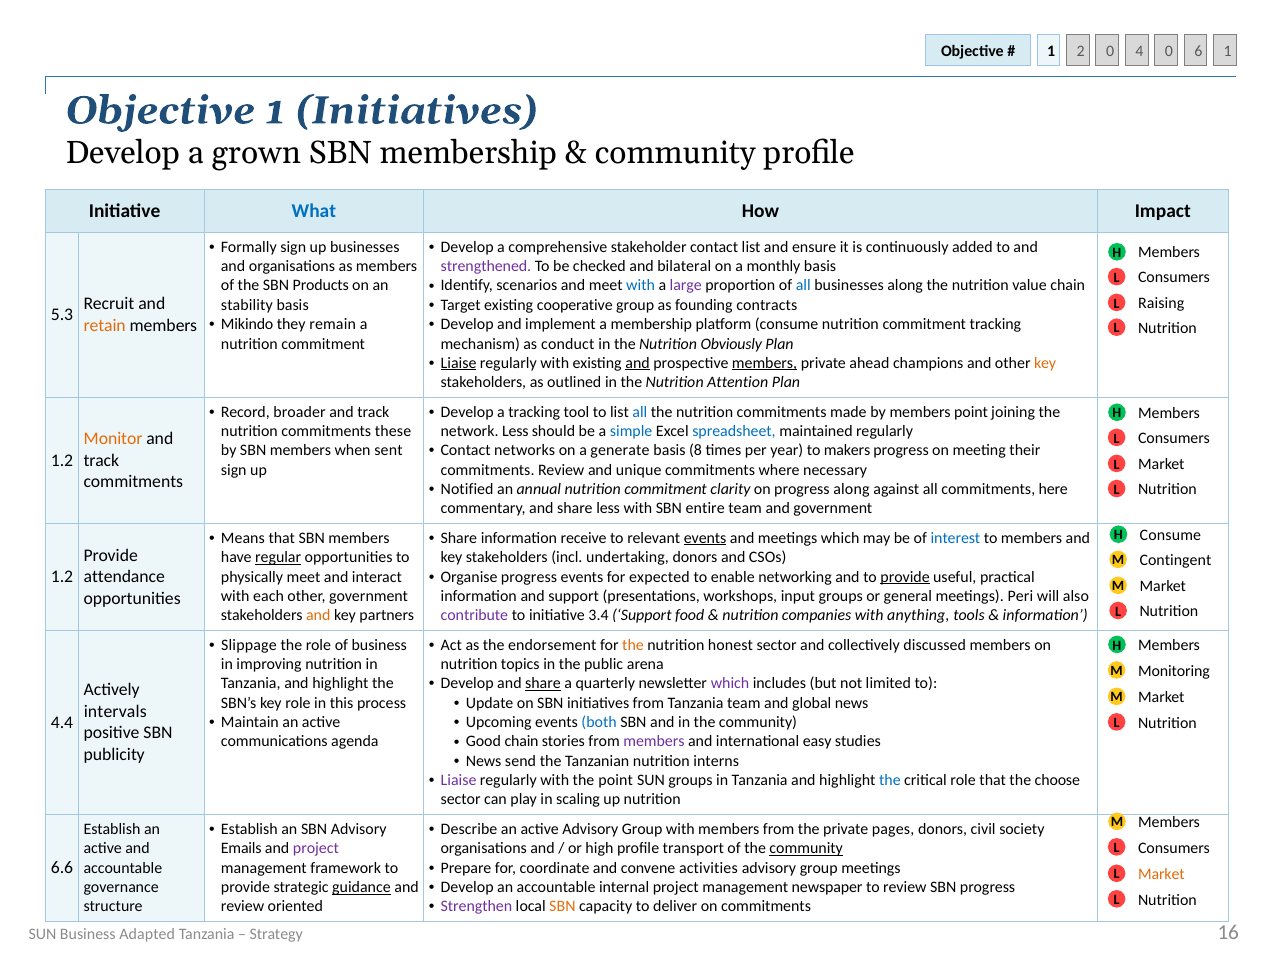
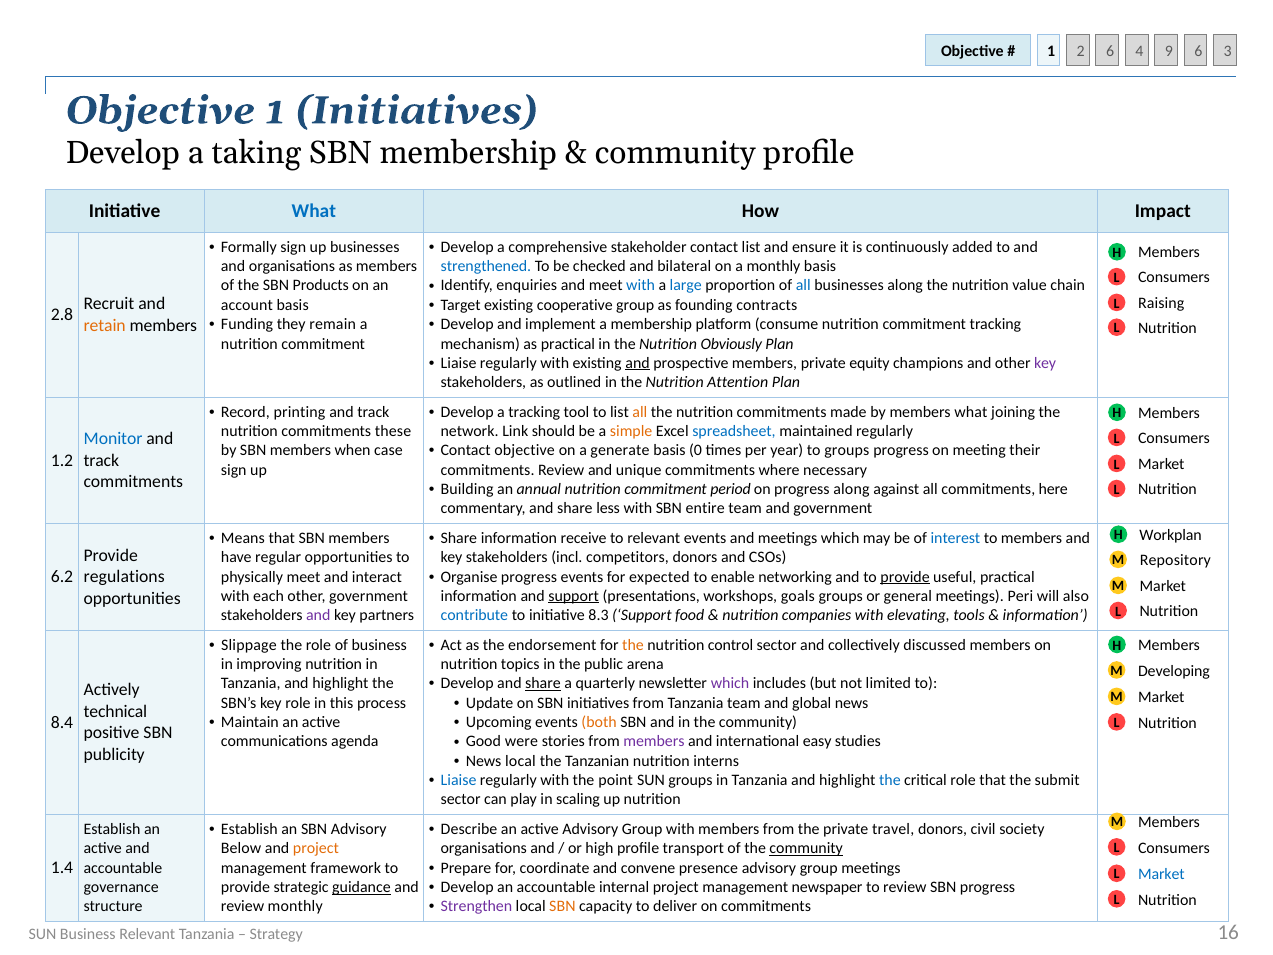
2 0: 0 -> 6
4 0: 0 -> 9
1 at (1228, 51): 1 -> 3
grown: grown -> taking
strengthened colour: purple -> blue
scenarios: scenarios -> enquiries
large colour: purple -> blue
stability: stability -> account
5.3: 5.3 -> 2.8
Mikindo: Mikindo -> Funding
as conduct: conduct -> practical
Liaise at (459, 363) underline: present -> none
members at (765, 363) underline: present -> none
ahead: ahead -> equity
key at (1045, 363) colour: orange -> purple
broader: broader -> printing
all at (640, 412) colour: blue -> orange
members point: point -> what
network Less: Less -> Link
simple colour: blue -> orange
Monitor colour: orange -> blue
Contact networks: networks -> objective
8: 8 -> 0
to makers: makers -> groups
sent: sent -> case
Notified: Notified -> Building
clarity: clarity -> period
Consume at (1170, 535): Consume -> Workplan
events at (705, 538) underline: present -> none
regular underline: present -> none
undertaking: undertaking -> competitors
Contingent: Contingent -> Repository
1.2 at (62, 577): 1.2 -> 6.2
attendance: attendance -> regulations
support at (574, 596) underline: none -> present
input: input -> goals
and at (318, 615) colour: orange -> purple
contribute colour: purple -> blue
3.4: 3.4 -> 8.3
anything: anything -> elevating
honest: honest -> control
Monitoring: Monitoring -> Developing
intervals: intervals -> technical
both colour: blue -> orange
4.4: 4.4 -> 8.4
Good chain: chain -> were
News send: send -> local
Liaise at (459, 780) colour: purple -> blue
choose: choose -> submit
pages: pages -> travel
Emails: Emails -> Below
project at (316, 848) colour: purple -> orange
activities: activities -> presence
6.6: 6.6 -> 1.4
Market at (1161, 874) colour: orange -> blue
review oriented: oriented -> monthly
Business Adapted: Adapted -> Relevant
